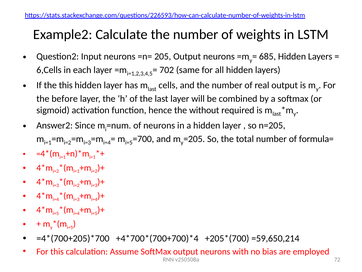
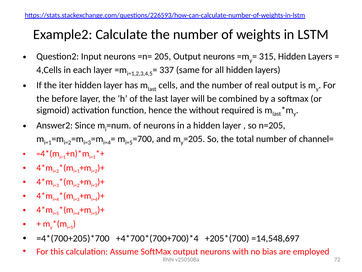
685: 685 -> 315
6,Cells: 6,Cells -> 4,Cells
702: 702 -> 337
the this: this -> iter
formula=: formula= -> channel=
=59,650,214: =59,650,214 -> =14,548,697
